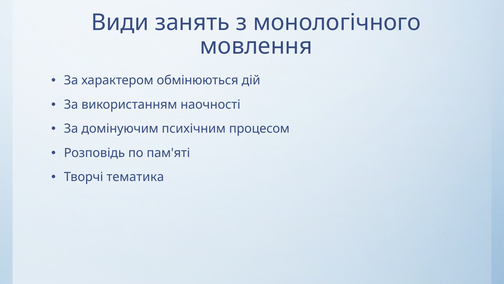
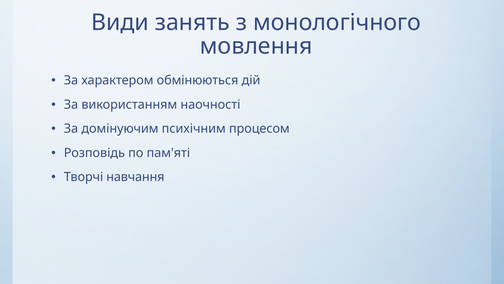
тематика: тематика -> навчання
